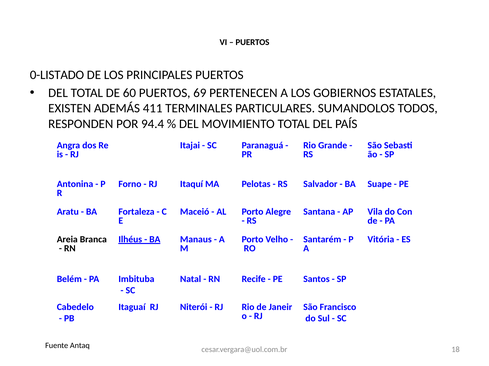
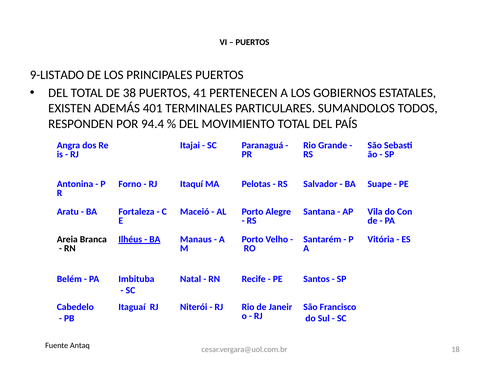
0-LISTADO: 0-LISTADO -> 9-LISTADO
60: 60 -> 38
69: 69 -> 41
411: 411 -> 401
